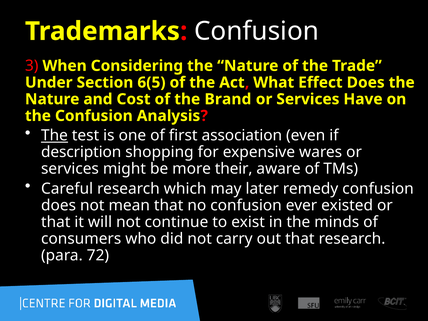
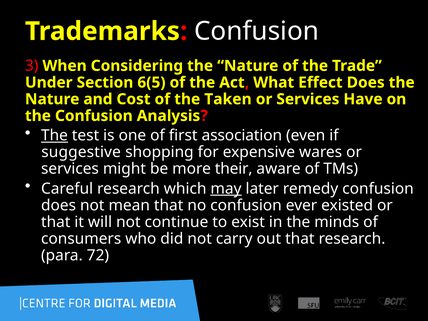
Brand: Brand -> Taken
description: description -> suggestive
may underline: none -> present
